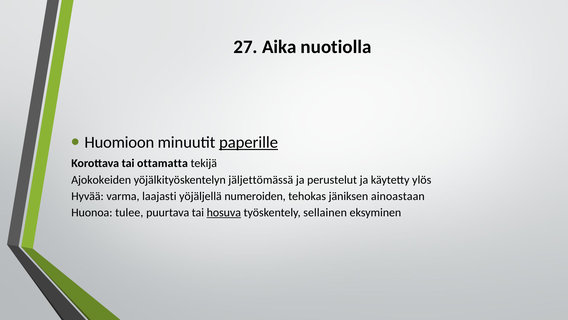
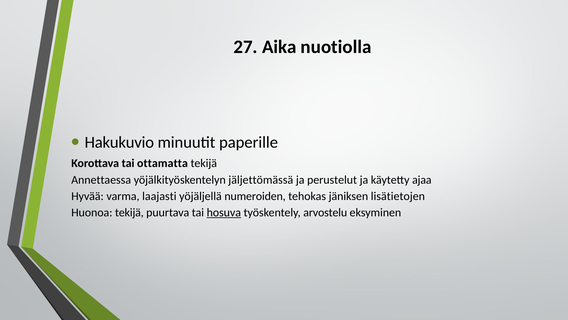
Huomioon: Huomioon -> Hakukuvio
paperille underline: present -> none
Ajokokeiden: Ajokokeiden -> Annettaessa
ylös: ylös -> ajaa
ainoastaan: ainoastaan -> lisätietojen
Huonoa tulee: tulee -> tekijä
sellainen: sellainen -> arvostelu
